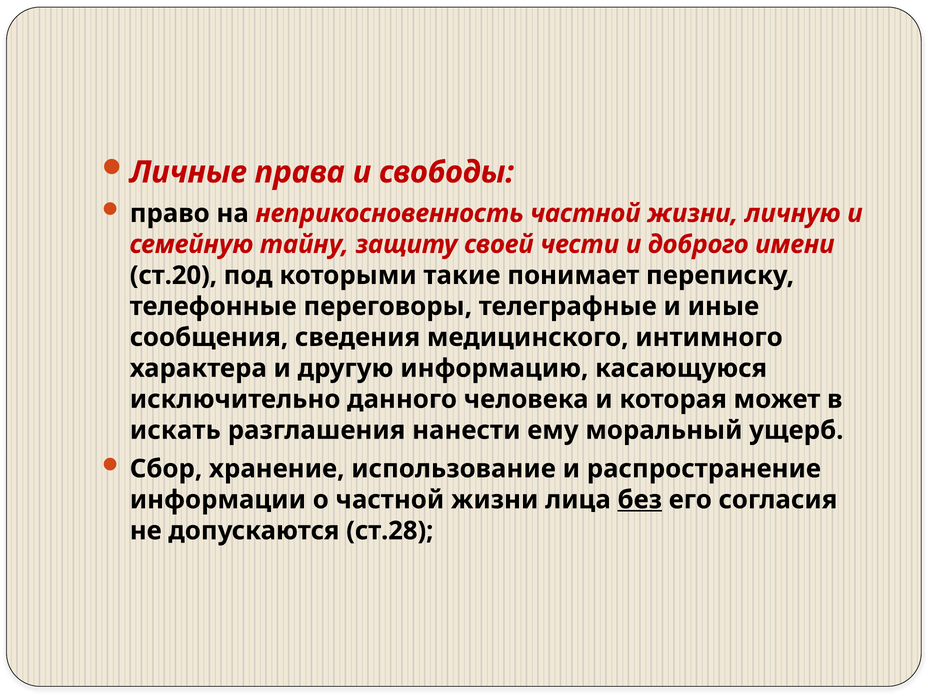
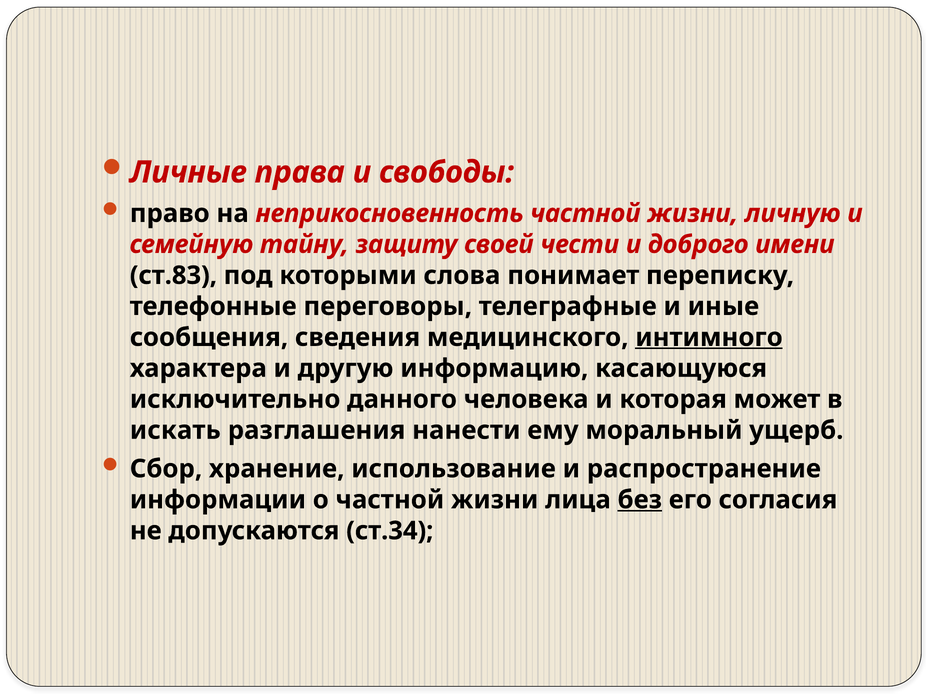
ст.20: ст.20 -> ст.83
такие: такие -> слова
интимного underline: none -> present
ст.28: ст.28 -> ст.34
